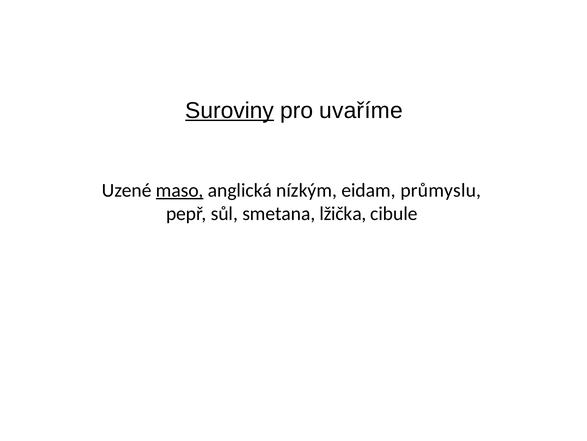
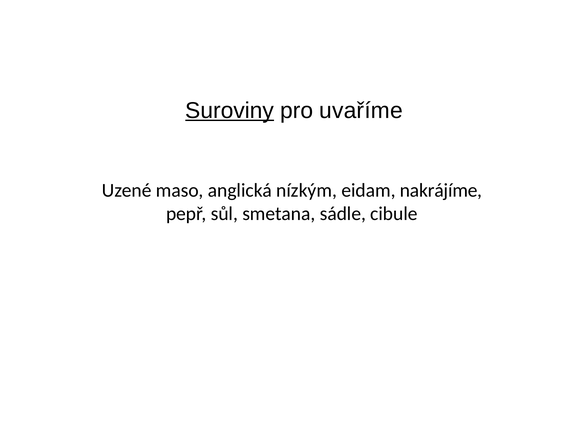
maso underline: present -> none
průmyslu: průmyslu -> nakrájíme
lžička: lžička -> sádle
